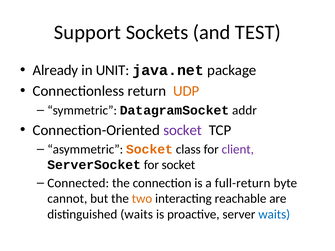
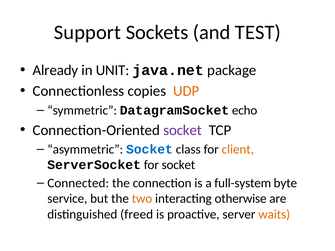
return: return -> copies
addr: addr -> echo
Socket at (150, 149) colour: orange -> blue
client colour: purple -> orange
full-return: full-return -> full-system
cannot: cannot -> service
reachable: reachable -> otherwise
distinguished waits: waits -> freed
waits at (274, 214) colour: blue -> orange
